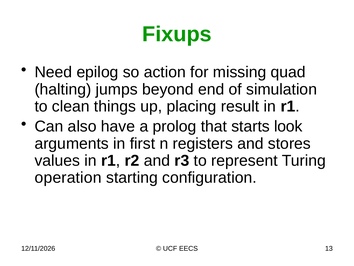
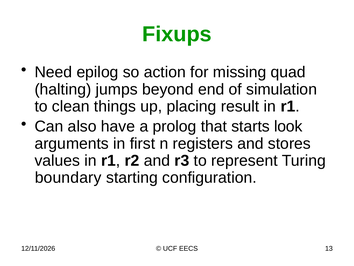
operation: operation -> boundary
